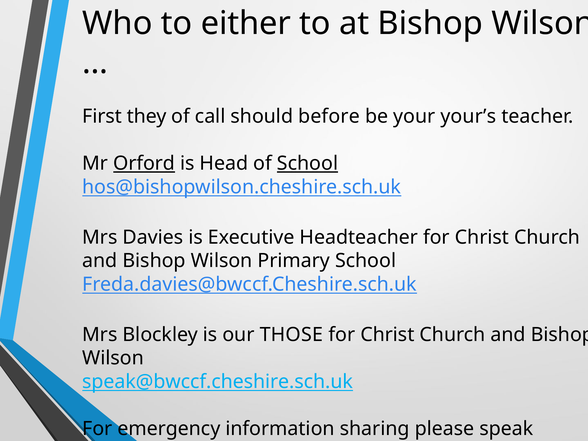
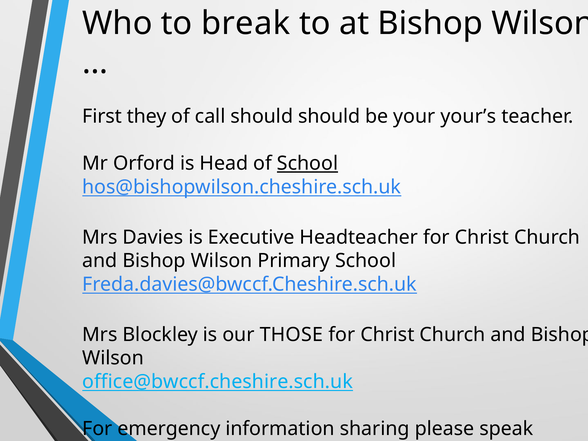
either: either -> break
should before: before -> should
Orford underline: present -> none
speak@bwccf.cheshire.sch.uk: speak@bwccf.cheshire.sch.uk -> office@bwccf.cheshire.sch.uk
